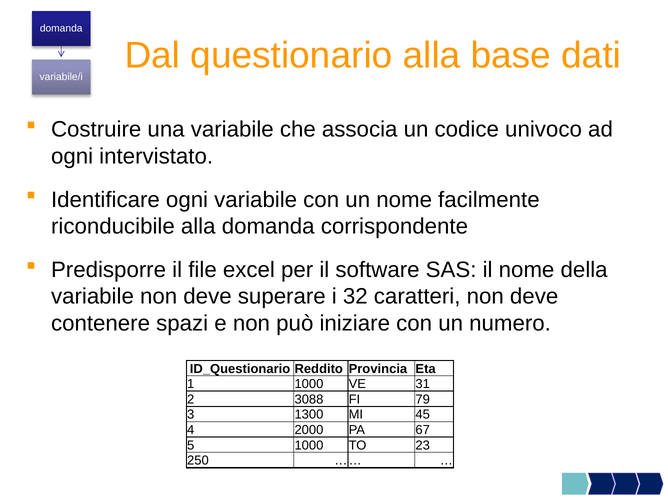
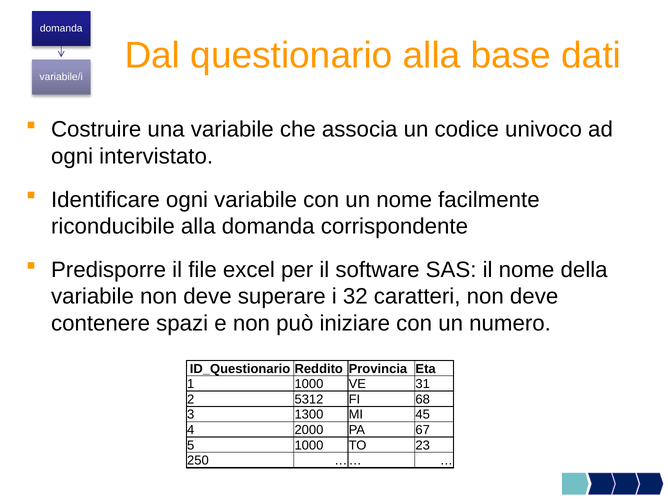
3088: 3088 -> 5312
79: 79 -> 68
